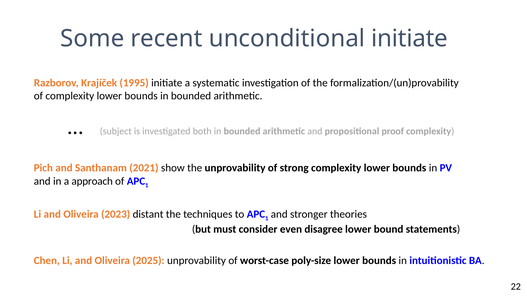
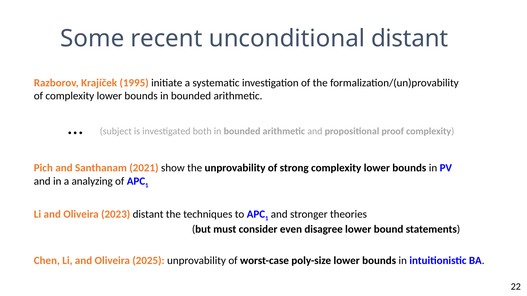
unconditional initiate: initiate -> distant
approach: approach -> analyzing
